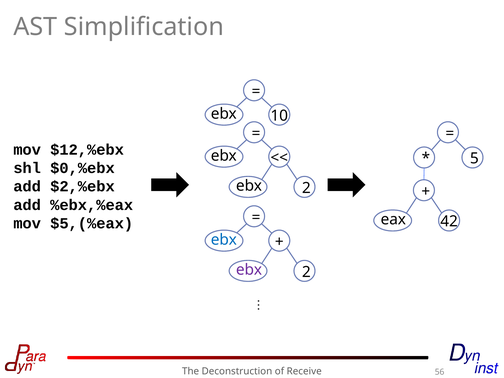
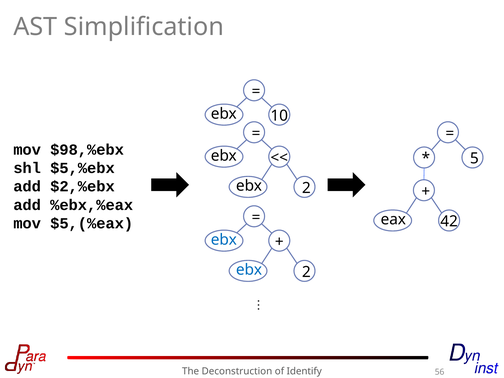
$12,%ebx: $12,%ebx -> $98,%ebx
$0,%ebx: $0,%ebx -> $5,%ebx
ebx at (249, 270) colour: purple -> blue
Receive: Receive -> Identify
